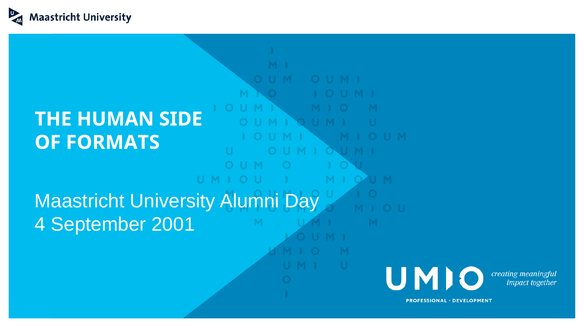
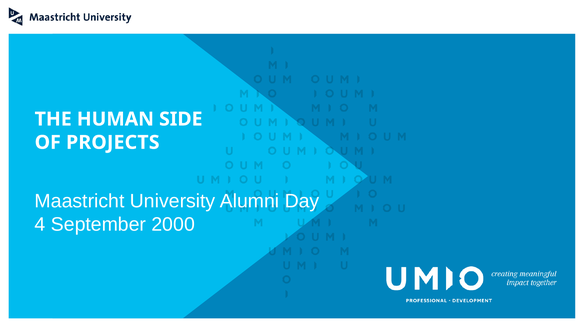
FORMATS: FORMATS -> PROJECTS
2001: 2001 -> 2000
